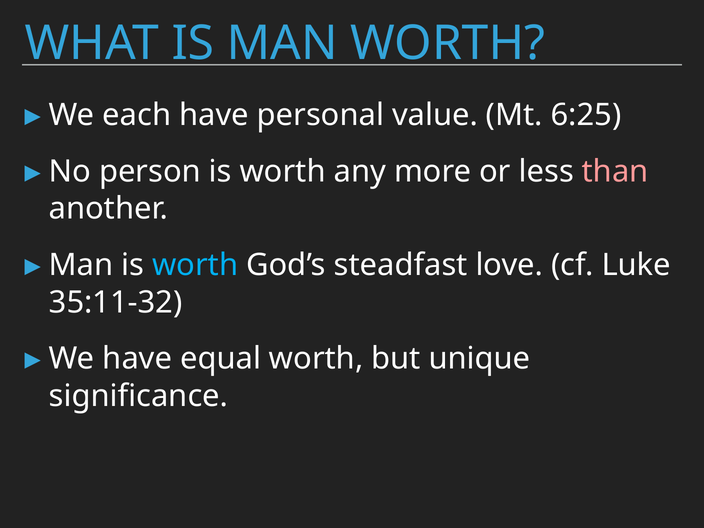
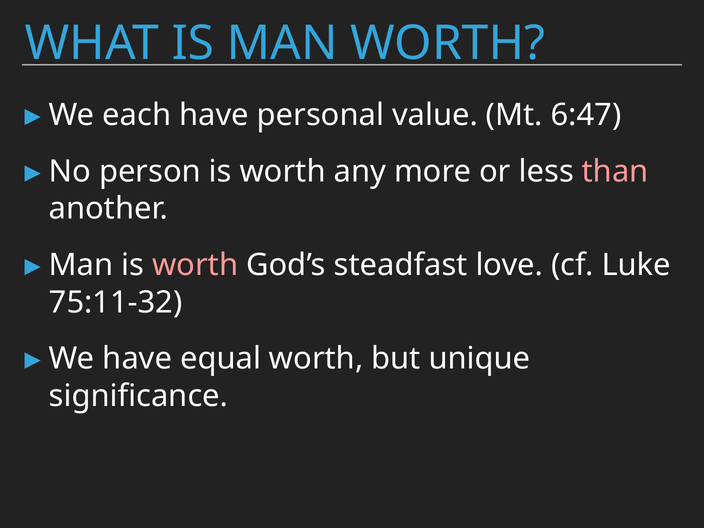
6:25: 6:25 -> 6:47
worth at (195, 265) colour: light blue -> pink
35:11-32: 35:11-32 -> 75:11-32
